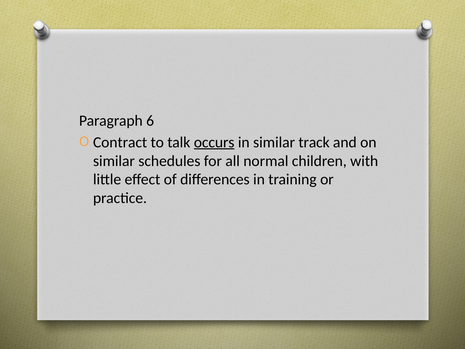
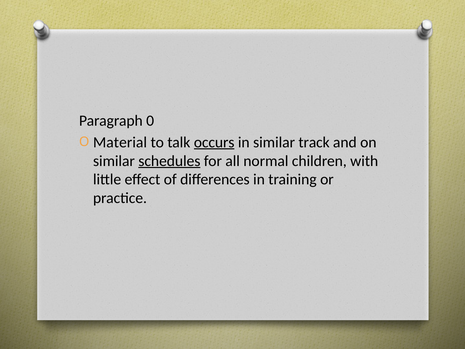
6: 6 -> 0
Contract: Contract -> Material
schedules underline: none -> present
